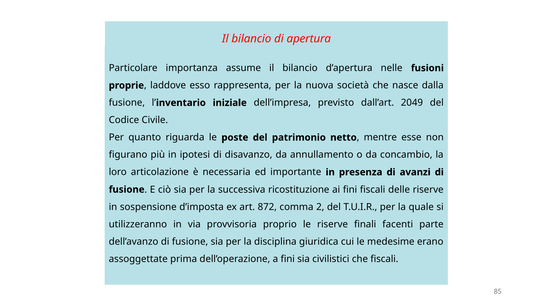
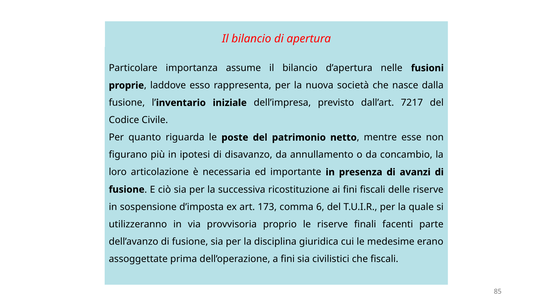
2049: 2049 -> 7217
872: 872 -> 173
2: 2 -> 6
